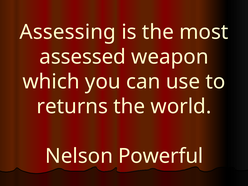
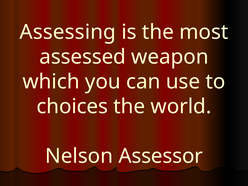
returns: returns -> choices
Powerful: Powerful -> Assessor
